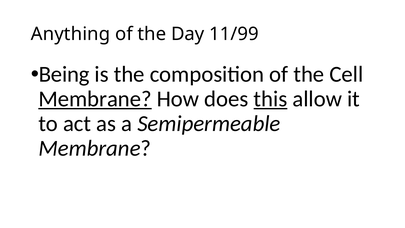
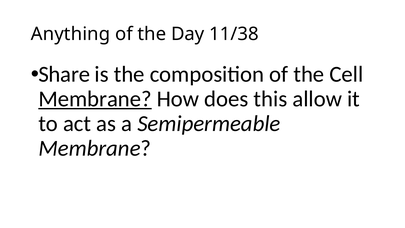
11/99: 11/99 -> 11/38
Being: Being -> Share
this underline: present -> none
